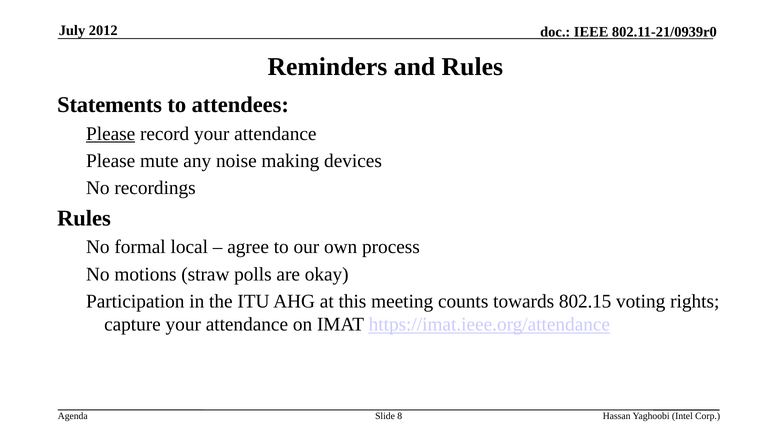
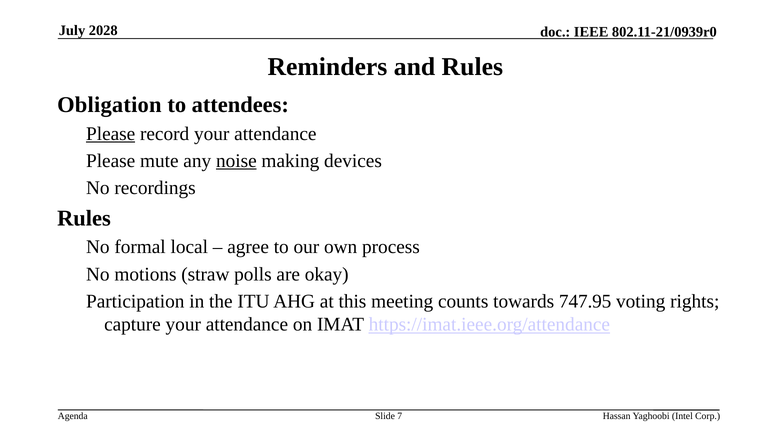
2012: 2012 -> 2028
Statements: Statements -> Obligation
noise underline: none -> present
802.15: 802.15 -> 747.95
8: 8 -> 7
